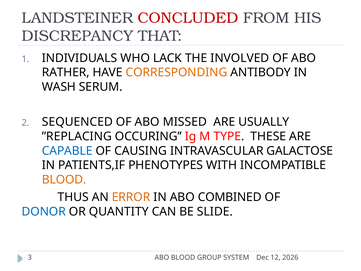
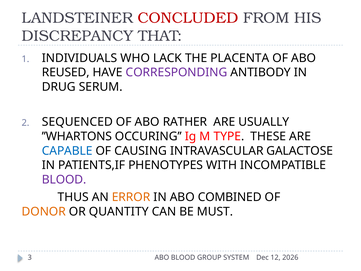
INVOLVED: INVOLVED -> PLACENTA
RATHER: RATHER -> REUSED
CORRESPONDING colour: orange -> purple
WASH: WASH -> DRUG
MISSED: MISSED -> RATHER
’’REPLACING: ’’REPLACING -> ’’WHARTONS
BLOOD at (64, 180) colour: orange -> purple
DONOR colour: blue -> orange
SLIDE: SLIDE -> MUST
